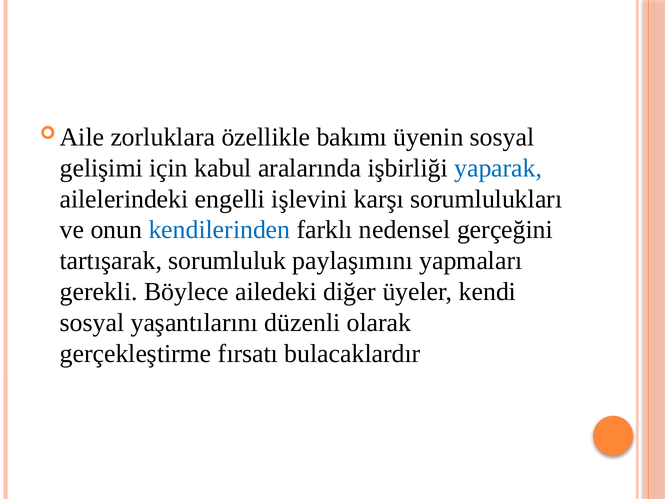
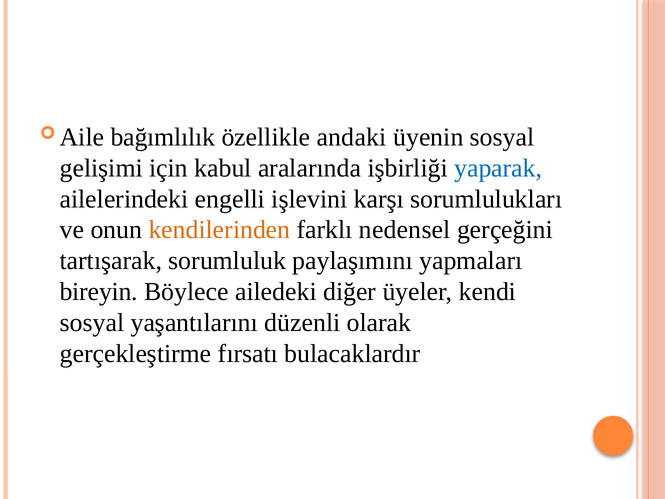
zorluklara: zorluklara -> bağımlılık
bakımı: bakımı -> andaki
kendilerinden colour: blue -> orange
gerekli: gerekli -> bireyin
